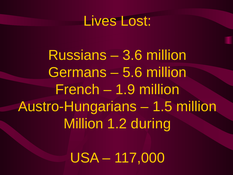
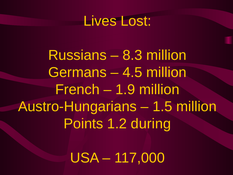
3.6: 3.6 -> 8.3
5.6: 5.6 -> 4.5
Million at (83, 123): Million -> Points
